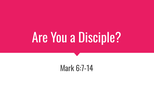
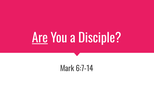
Are underline: none -> present
